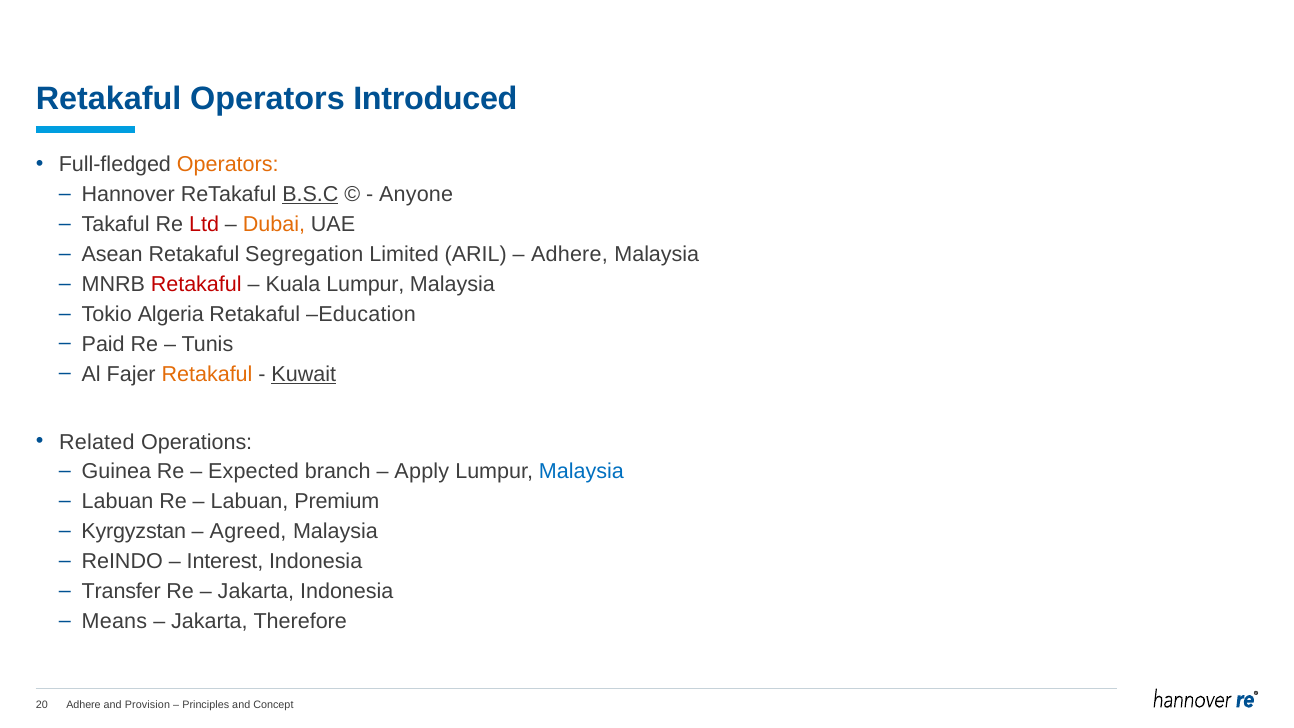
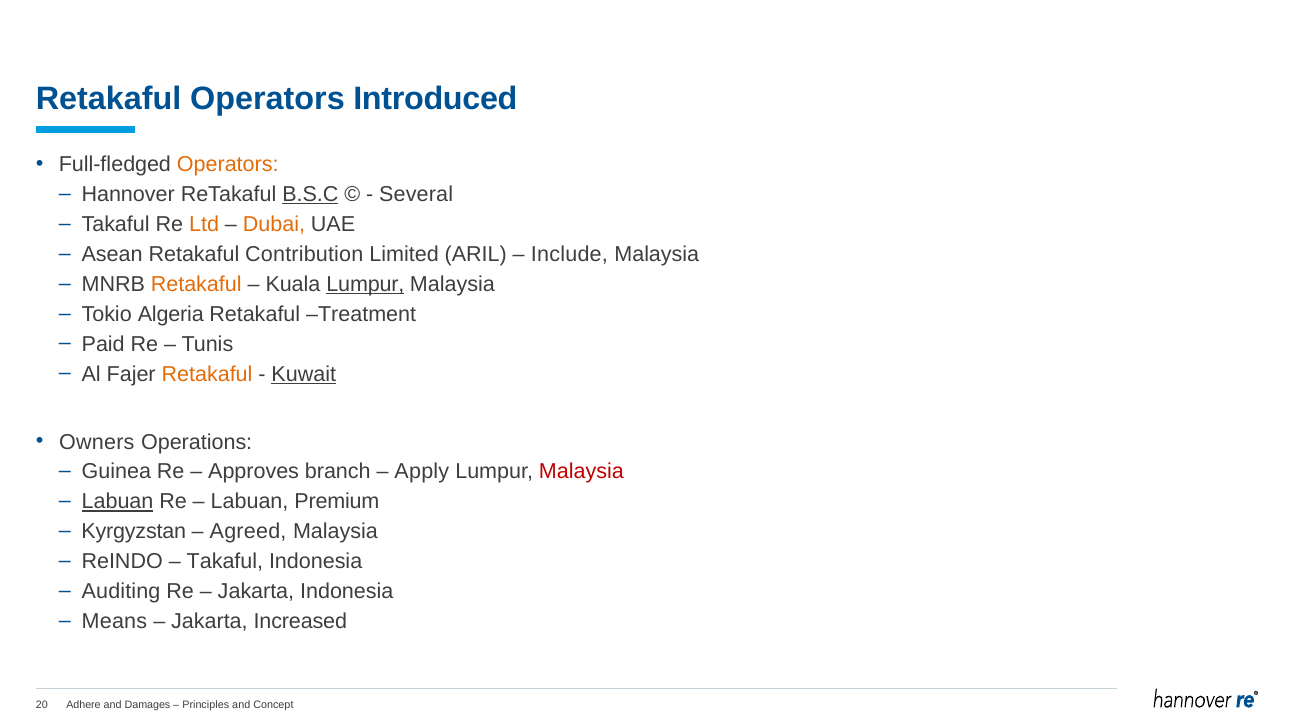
Anyone: Anyone -> Several
Ltd colour: red -> orange
Segregation: Segregation -> Contribution
Adhere at (569, 254): Adhere -> Include
Retakaful at (196, 284) colour: red -> orange
Lumpur at (365, 284) underline: none -> present
Education: Education -> Treatment
Related: Related -> Owners
Expected: Expected -> Approves
Malaysia at (581, 472) colour: blue -> red
Labuan at (118, 502) underline: none -> present
Interest at (225, 562): Interest -> Takaful
Transfer: Transfer -> Auditing
Therefore: Therefore -> Increased
Provision: Provision -> Damages
